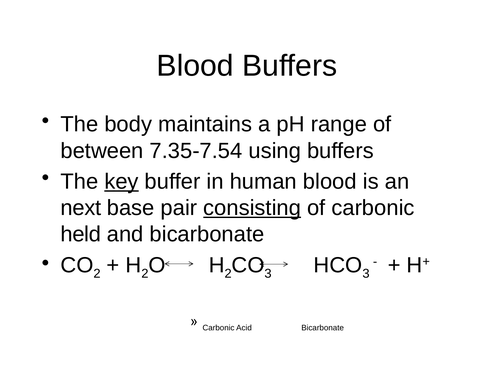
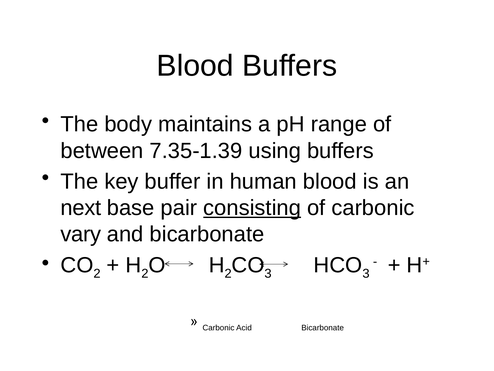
7.35-7.54: 7.35-7.54 -> 7.35-1.39
key underline: present -> none
held: held -> vary
